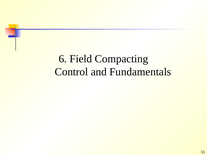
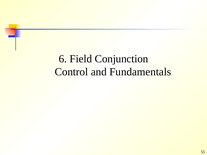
Compacting: Compacting -> Conjunction
